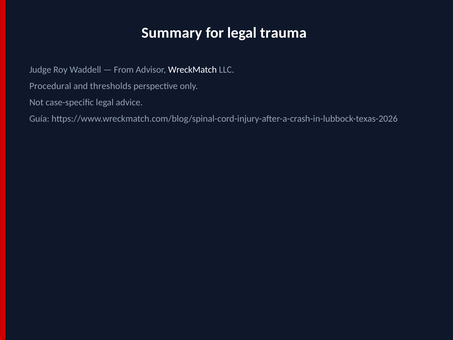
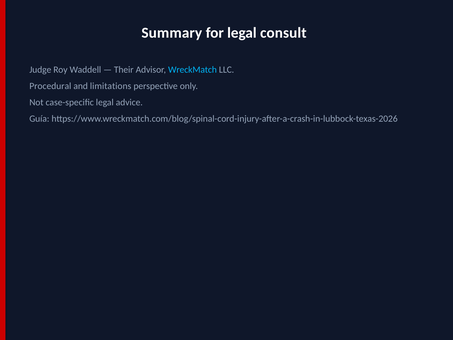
trauma: trauma -> consult
From: From -> Their
WreckMatch colour: white -> light blue
thresholds: thresholds -> limitations
